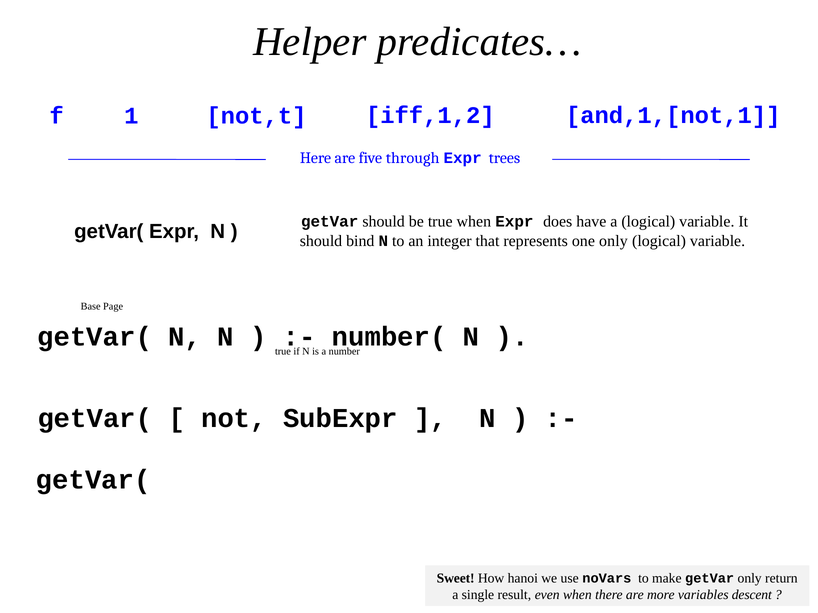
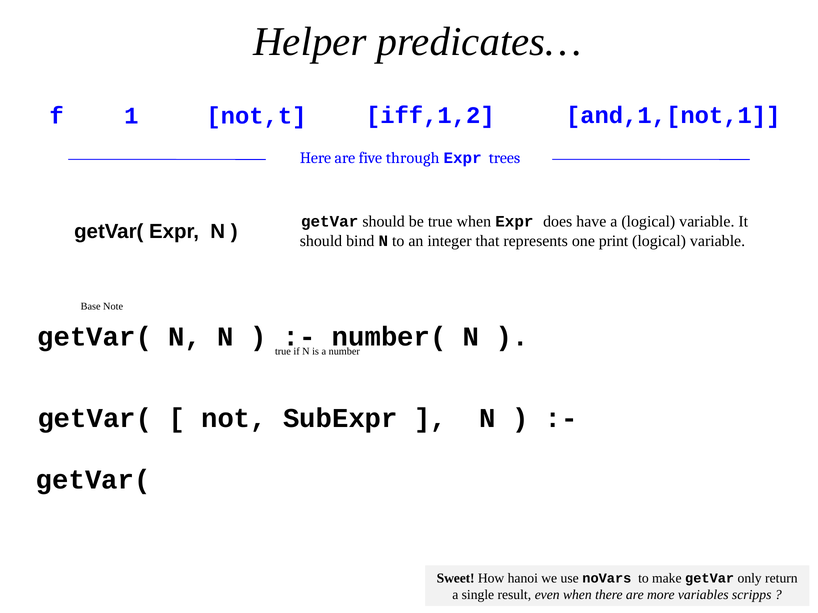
one only: only -> print
Page: Page -> Note
descent: descent -> scripps
